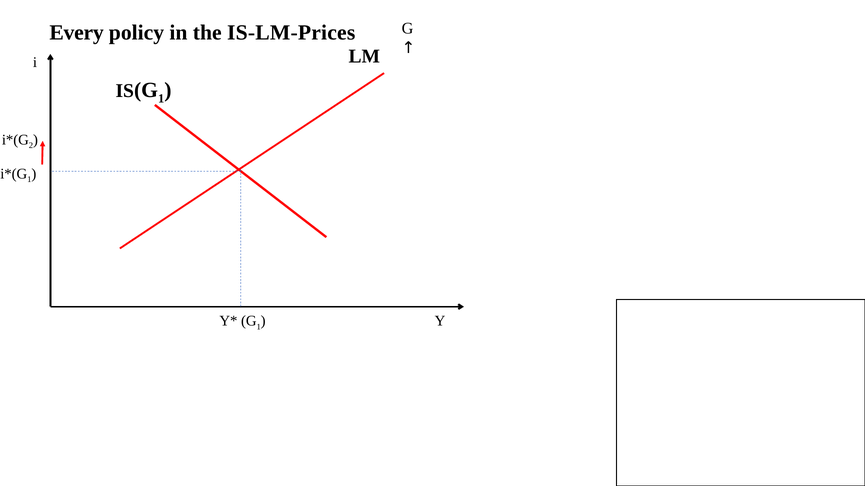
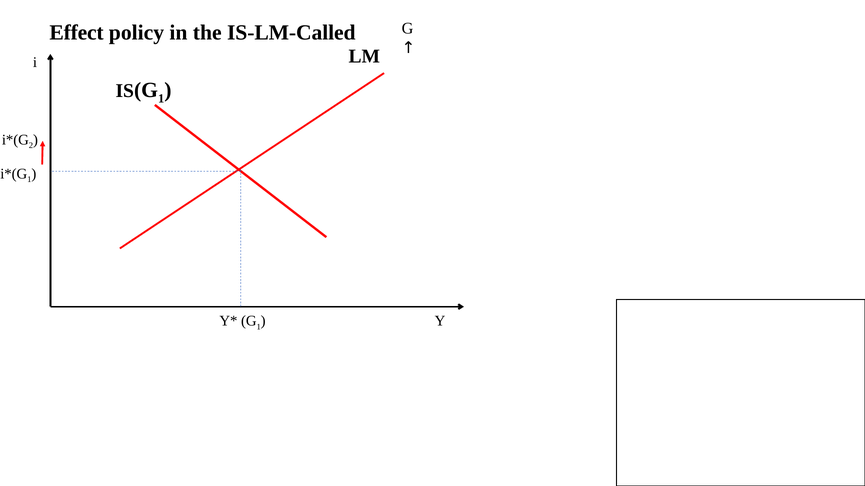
Every: Every -> Effect
IS-LM-Prices: IS-LM-Prices -> IS-LM-Called
